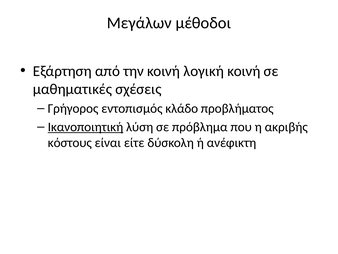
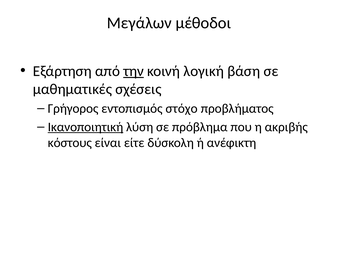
την underline: none -> present
λογική κοινή: κοινή -> βάση
κλάδο: κλάδο -> στόχο
